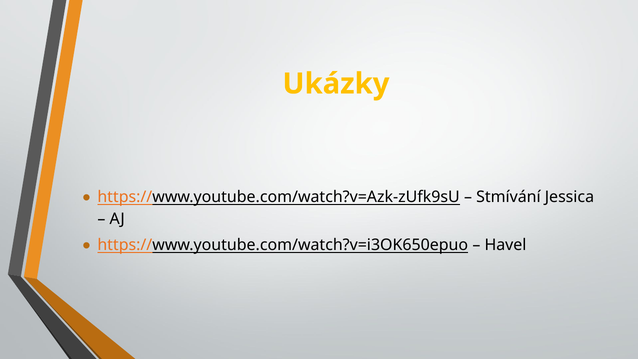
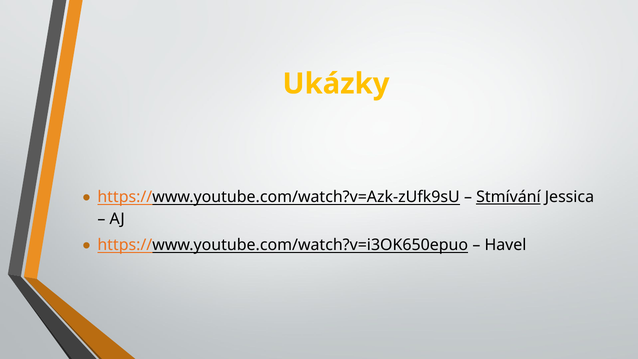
Stmívání underline: none -> present
